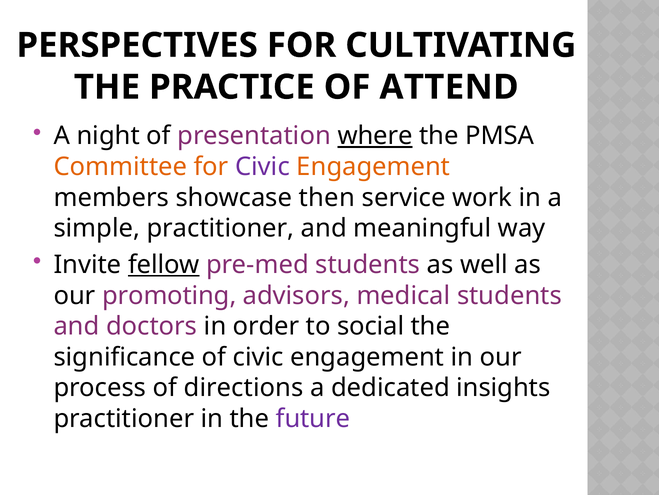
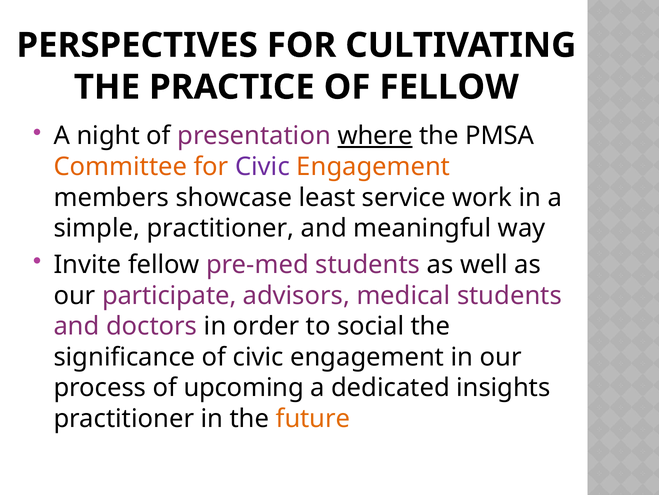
OF ATTEND: ATTEND -> FELLOW
then: then -> least
fellow at (164, 264) underline: present -> none
promoting: promoting -> participate
directions: directions -> upcoming
future colour: purple -> orange
